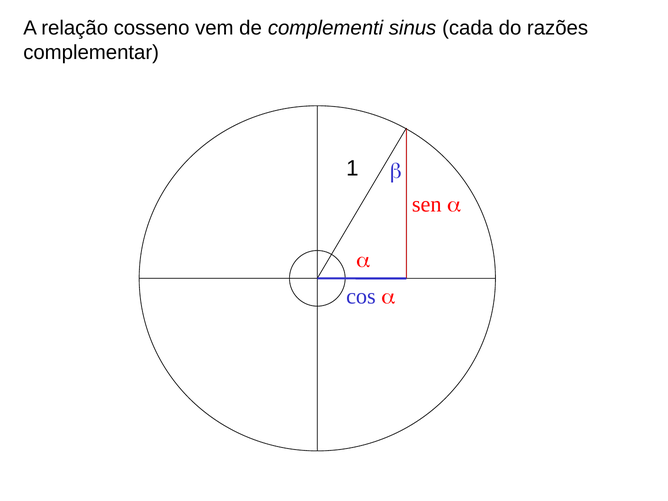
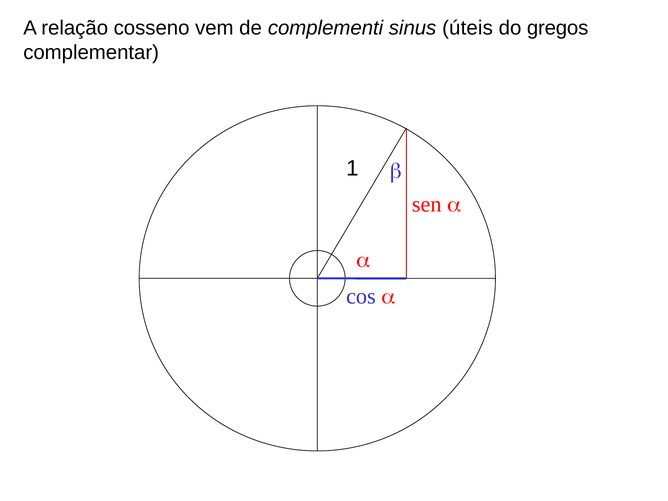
cada: cada -> úteis
razões: razões -> gregos
